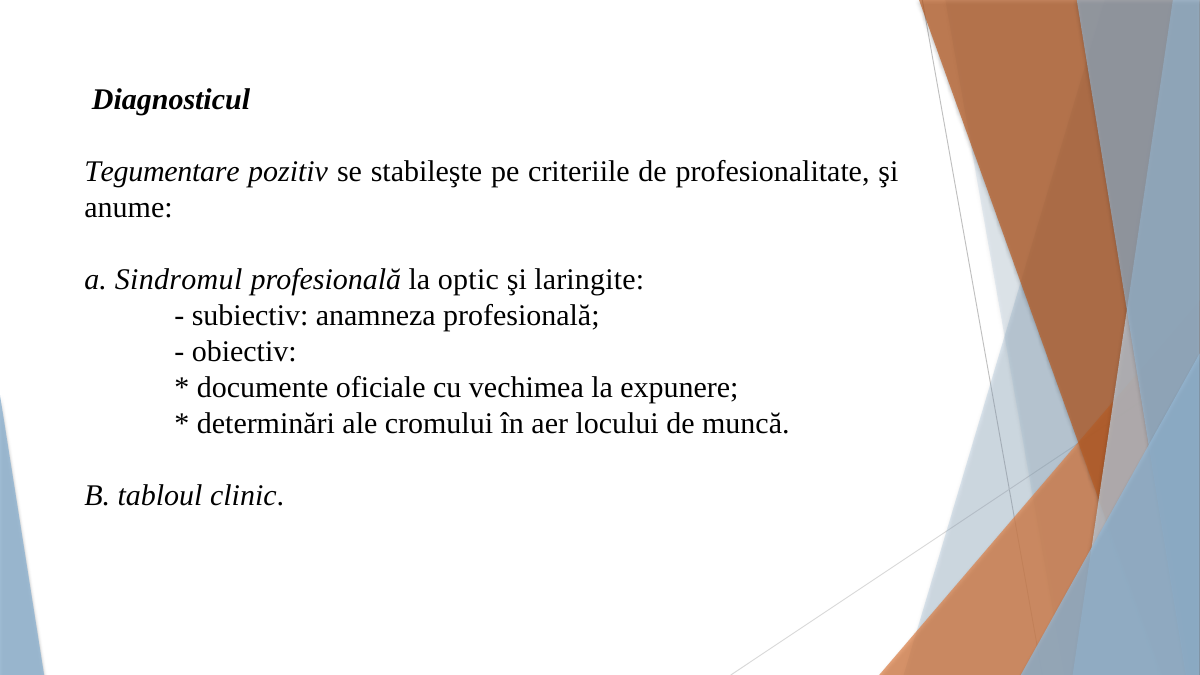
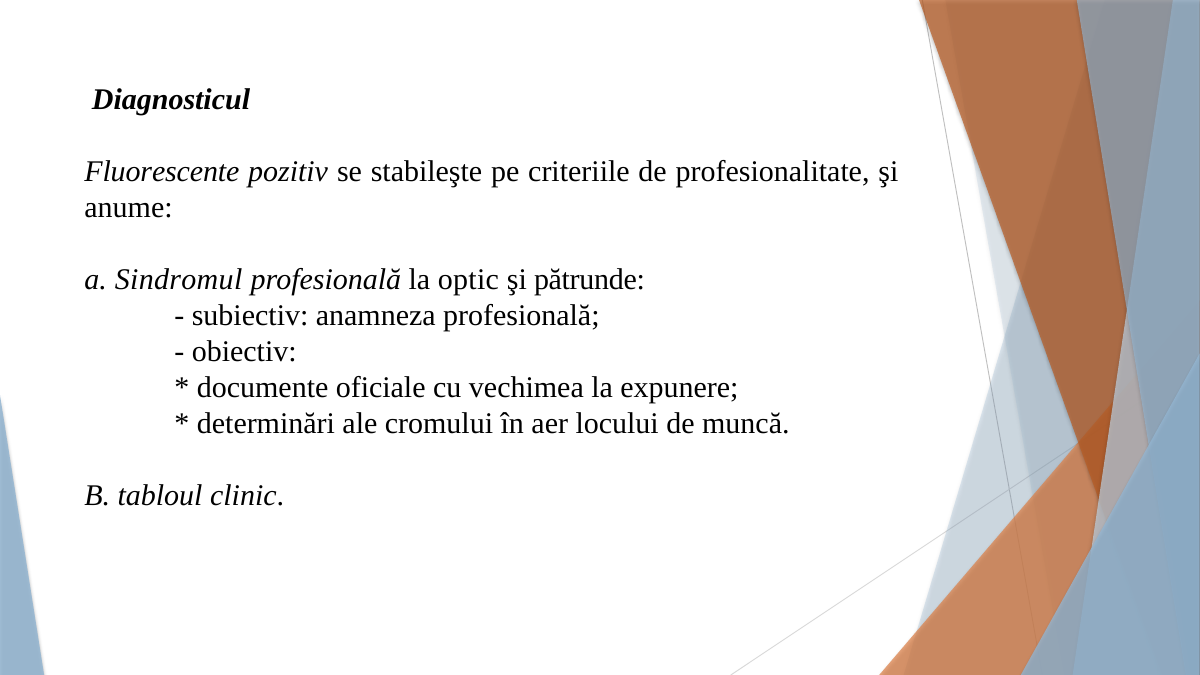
Tegumentare: Tegumentare -> Fluorescente
laringite: laringite -> pătrunde
